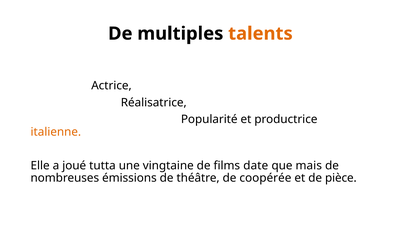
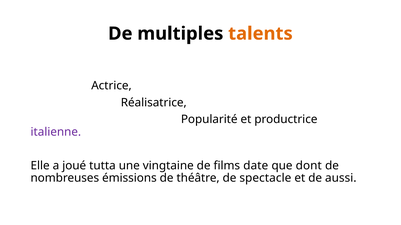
italienne colour: orange -> purple
mais: mais -> dont
coopérée: coopérée -> spectacle
pièce: pièce -> aussi
